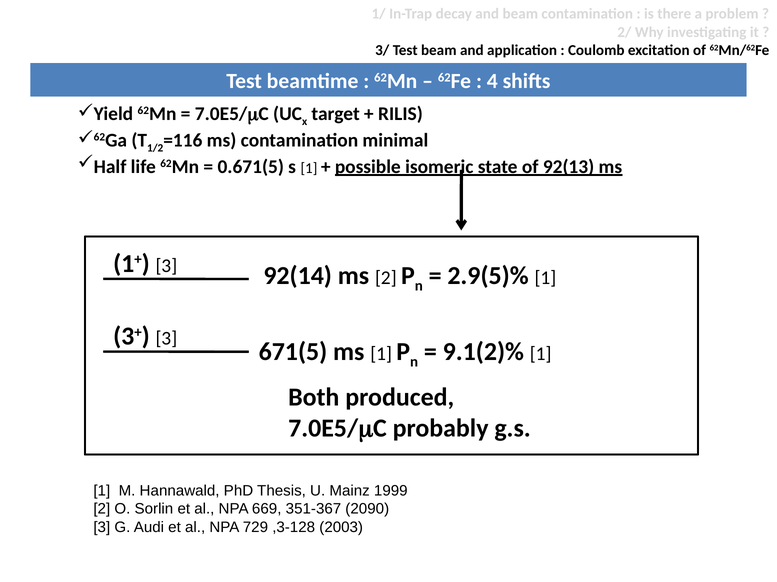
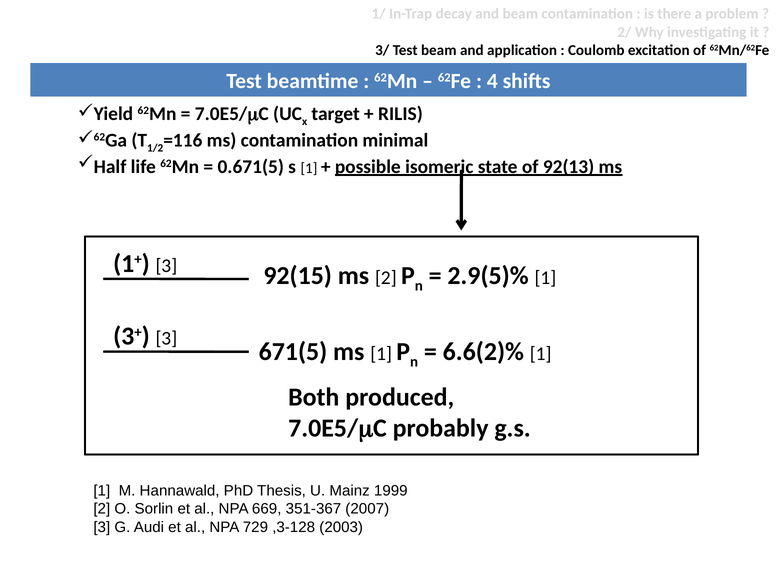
92(14: 92(14 -> 92(15
9.1(2)%: 9.1(2)% -> 6.6(2)%
2090: 2090 -> 2007
